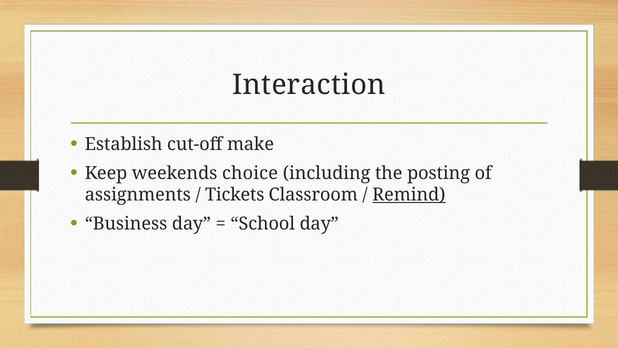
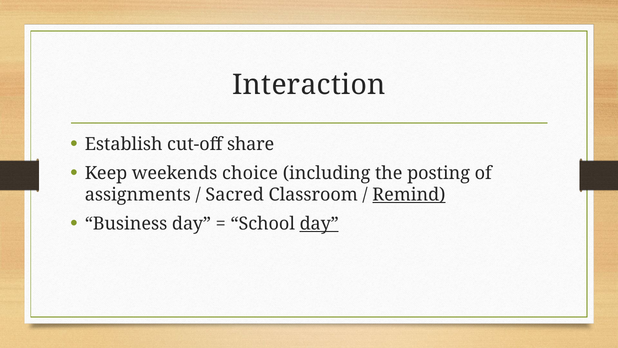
make: make -> share
Tickets: Tickets -> Sacred
day at (319, 224) underline: none -> present
